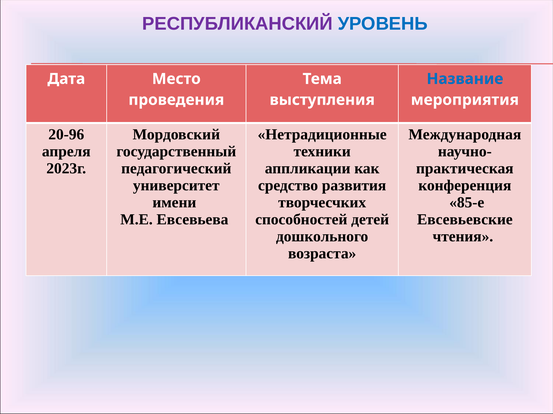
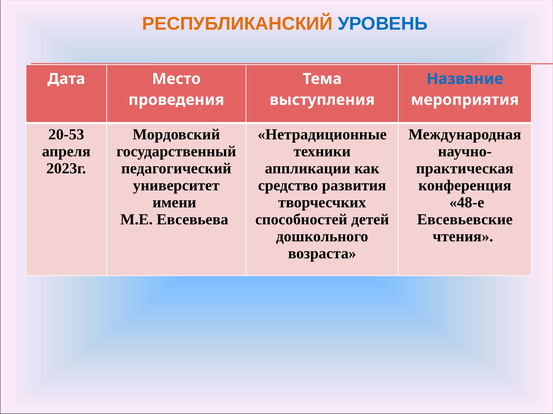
РЕСПУБЛИКАНСКИЙ colour: purple -> orange
20-96: 20-96 -> 20-53
85-е: 85-е -> 48-е
